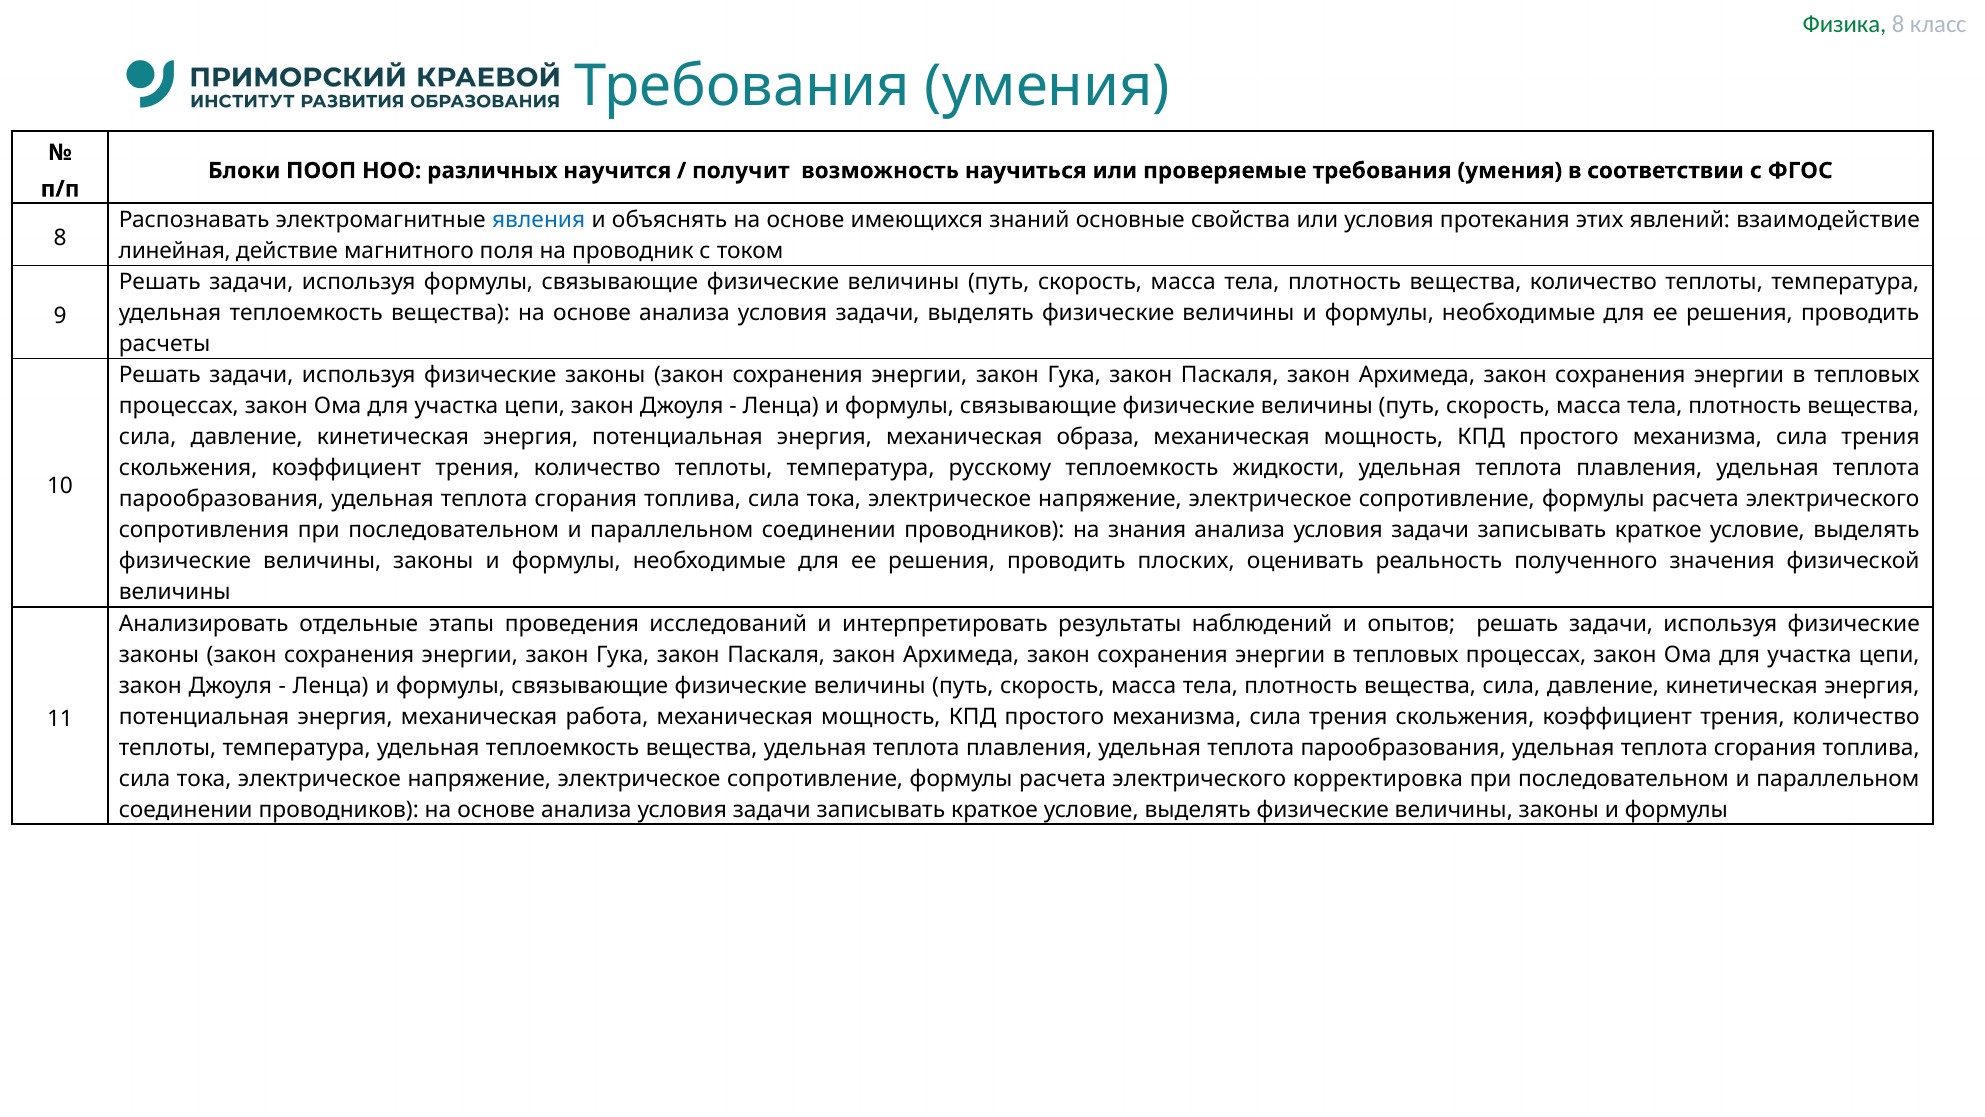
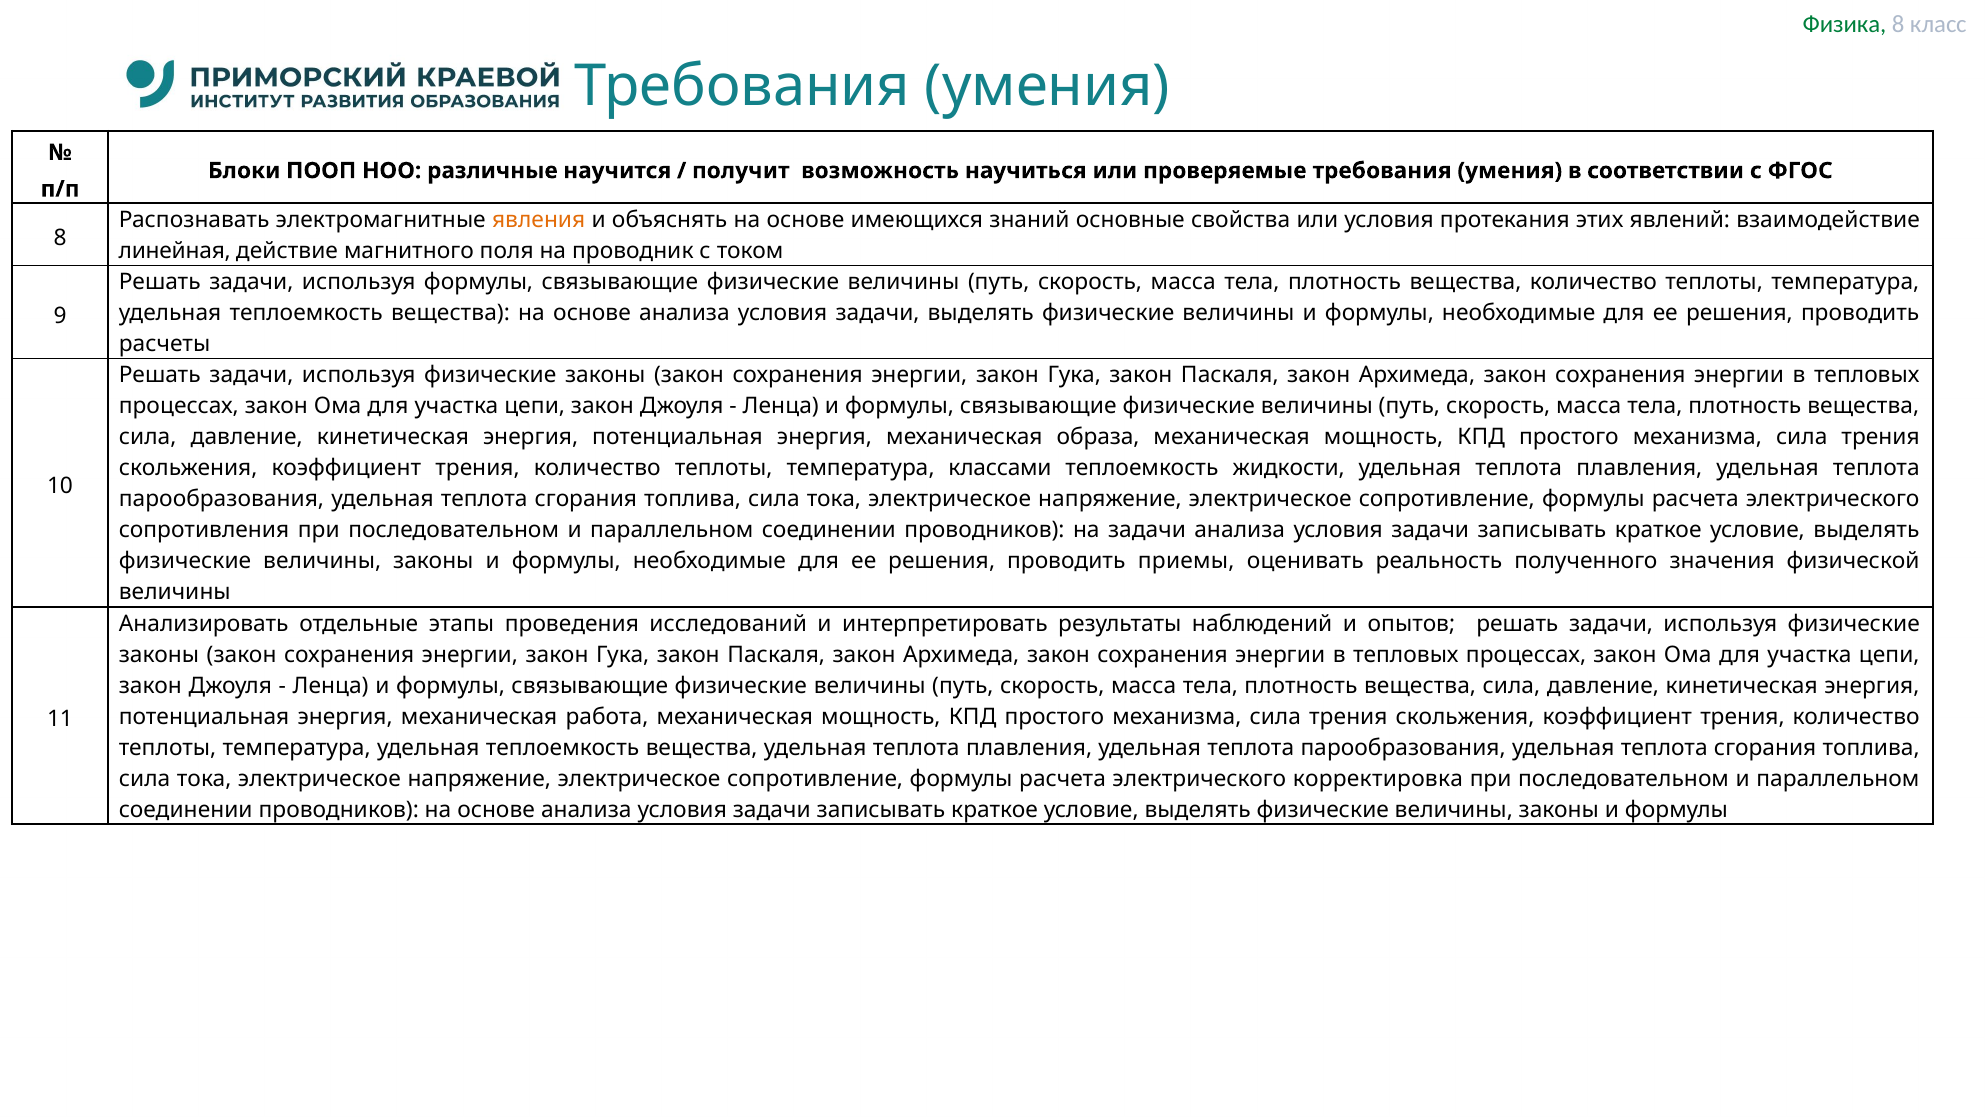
различных: различных -> различные
явления colour: blue -> orange
русскому: русскому -> классами
на знания: знания -> задачи
плоских: плоских -> приемы
